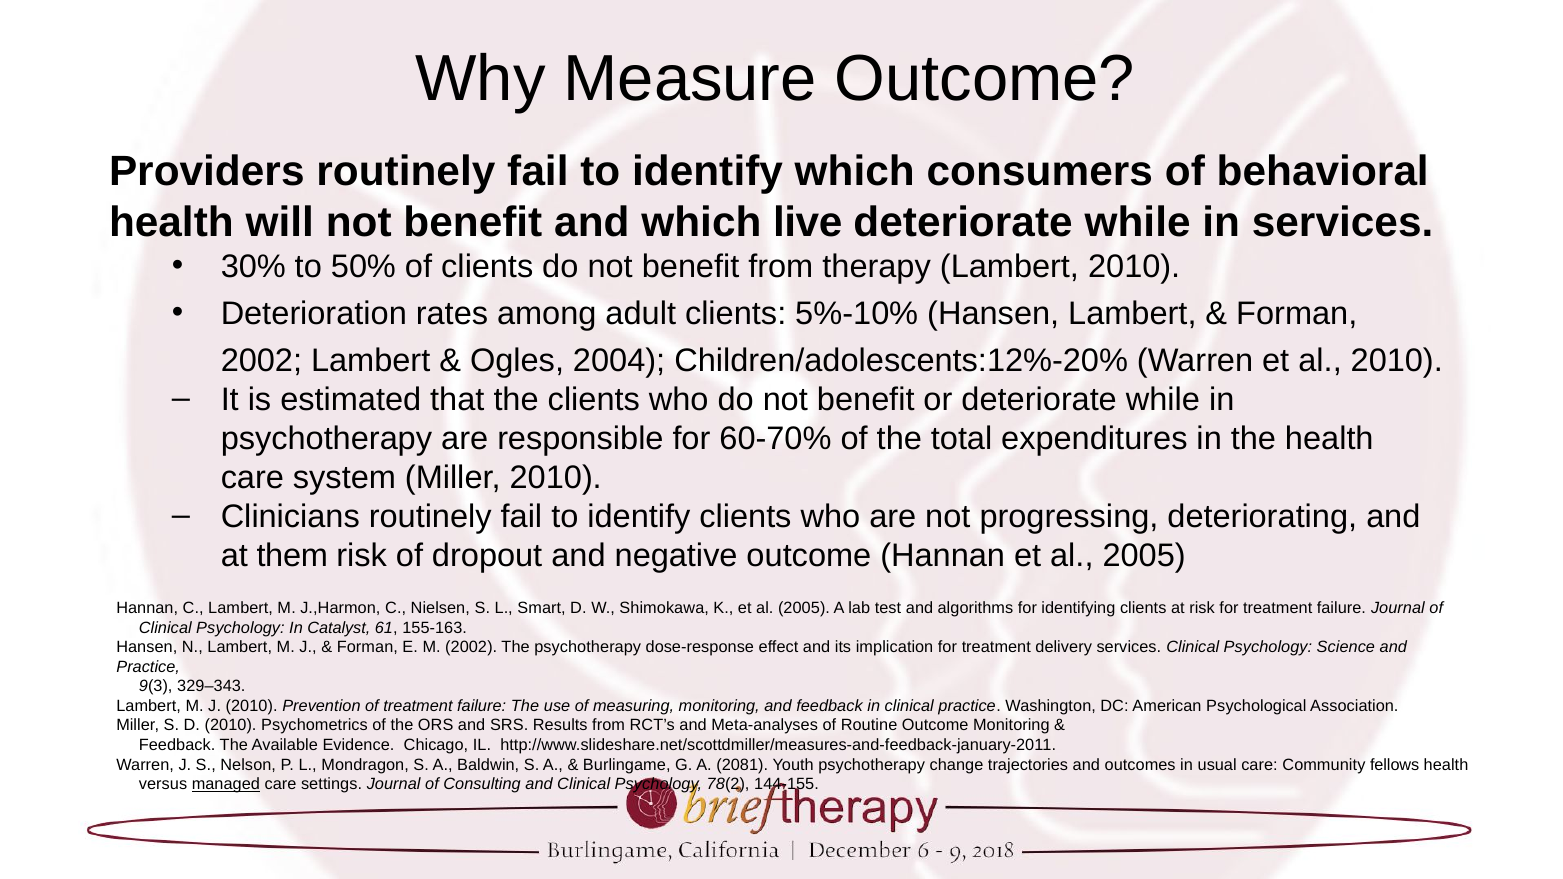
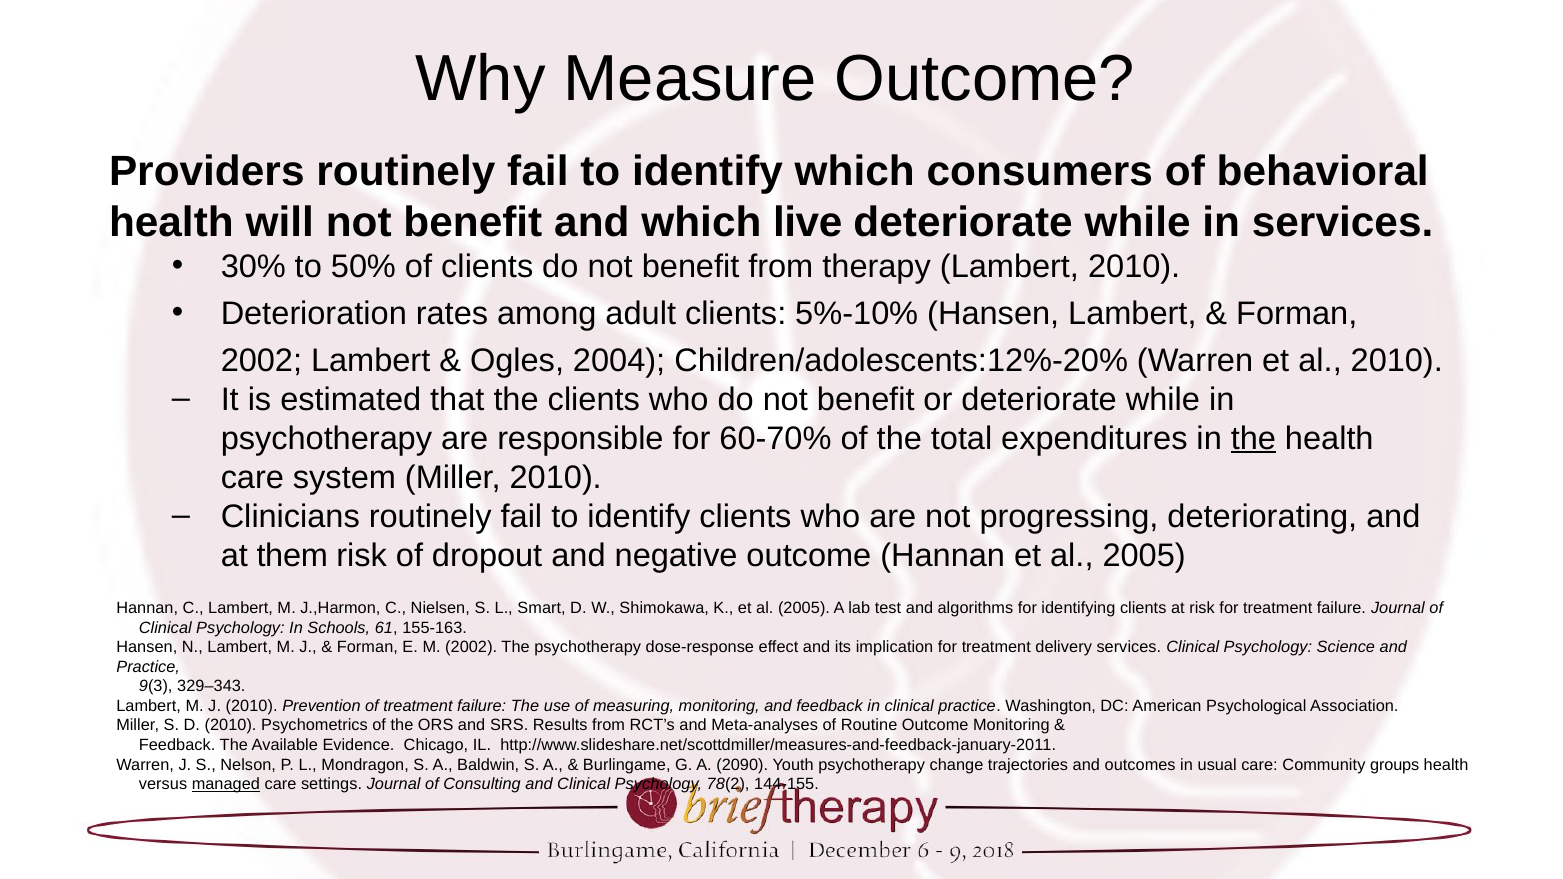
the at (1253, 439) underline: none -> present
Catalyst: Catalyst -> Schools
2081: 2081 -> 2090
fellows: fellows -> groups
